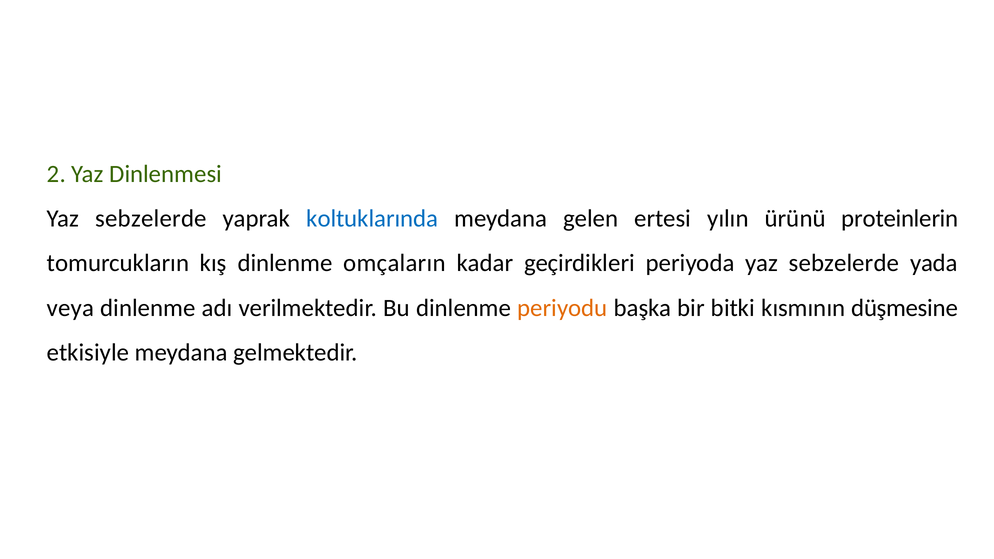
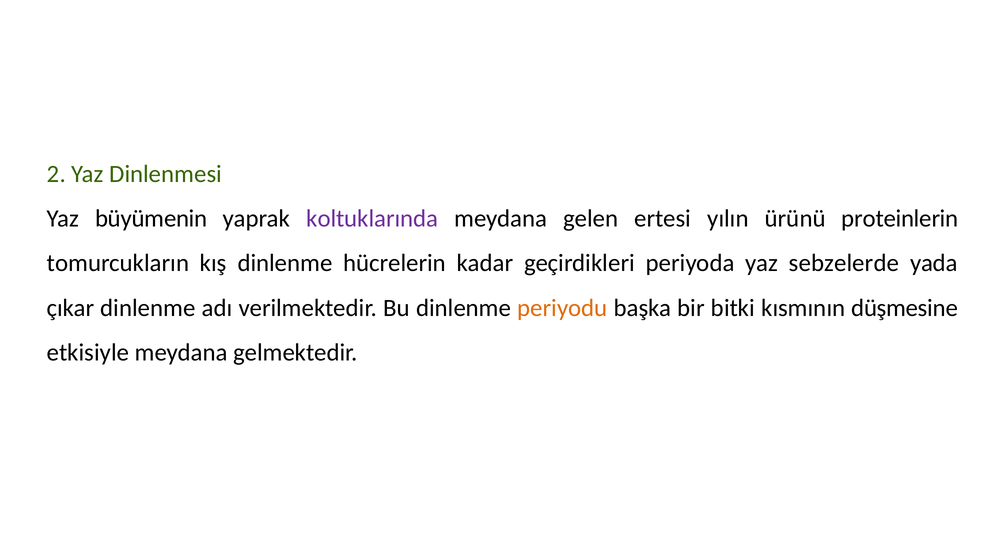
sebzelerde at (151, 219): sebzelerde -> büyümenin
koltuklarında colour: blue -> purple
omçaların: omçaların -> hücrelerin
veya: veya -> çıkar
